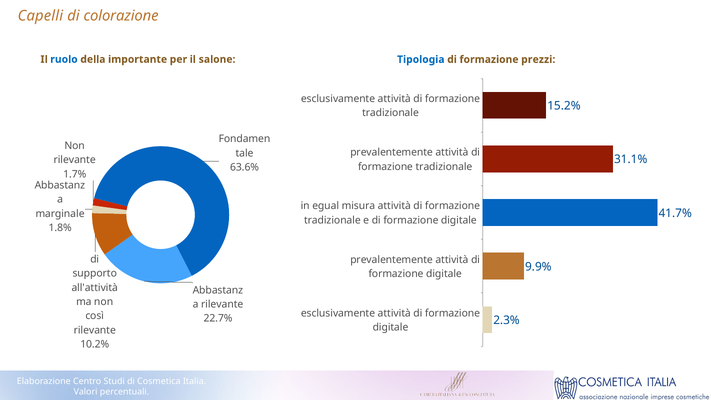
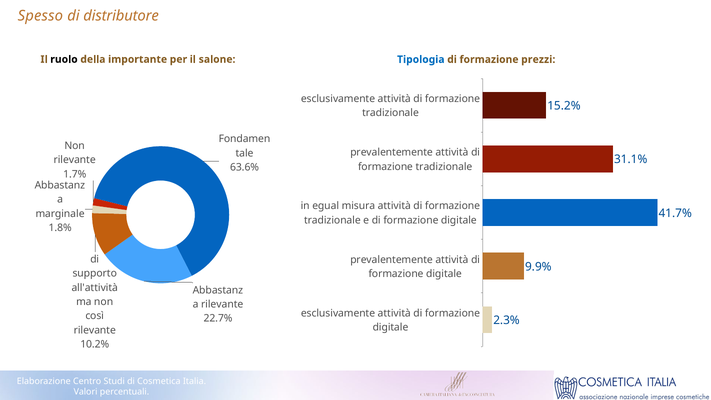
Capelli: Capelli -> Spesso
colorazione: colorazione -> distributore
ruolo colour: blue -> black
